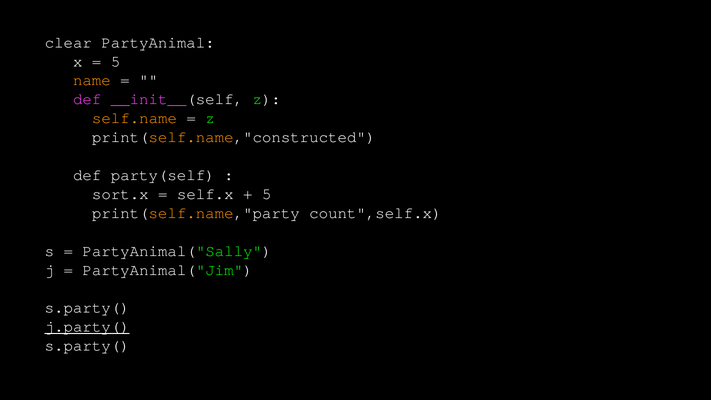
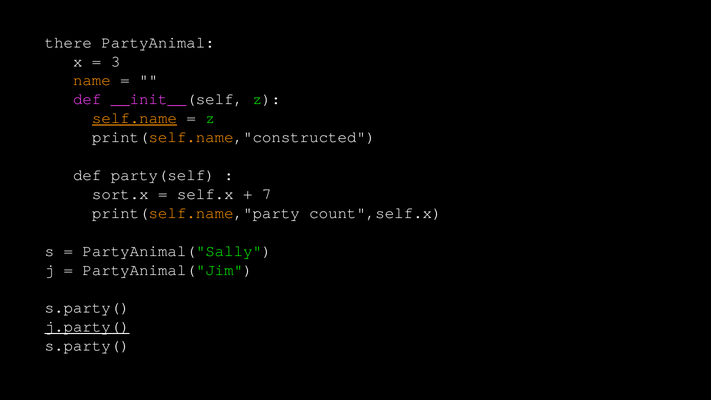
clear: clear -> there
5 at (116, 61): 5 -> 3
self.name underline: none -> present
5 at (267, 194): 5 -> 7
